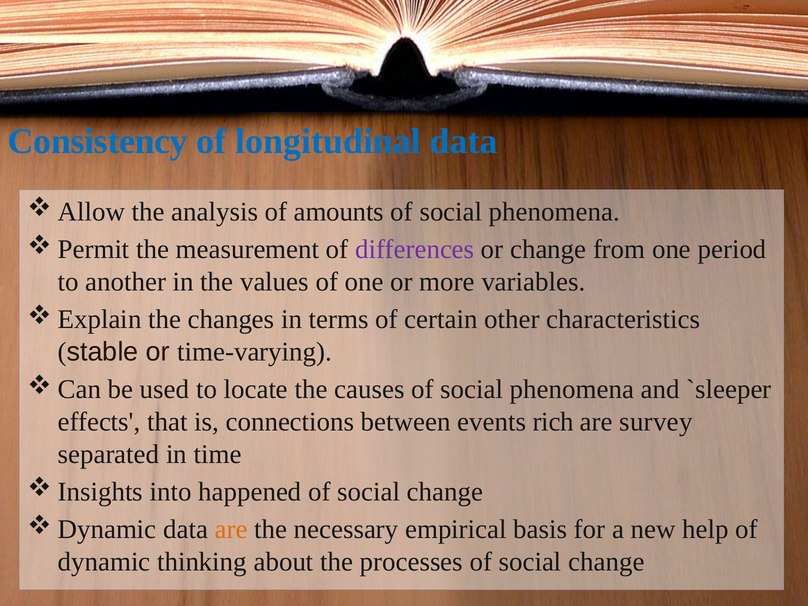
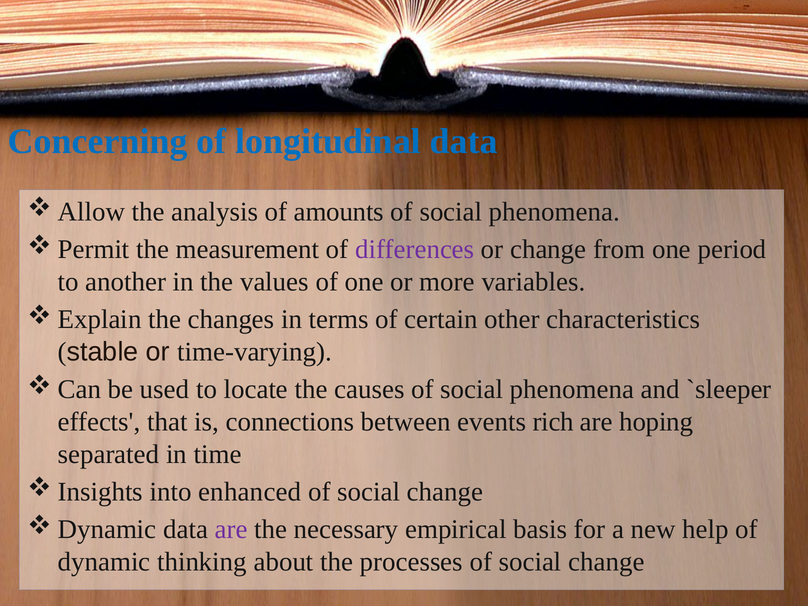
Consistency: Consistency -> Concerning
survey: survey -> hoping
happened: happened -> enhanced
are at (231, 530) colour: orange -> purple
